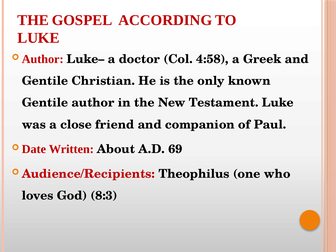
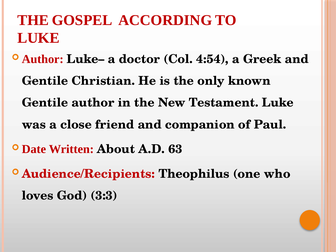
4:58: 4:58 -> 4:54
69: 69 -> 63
8:3: 8:3 -> 3:3
